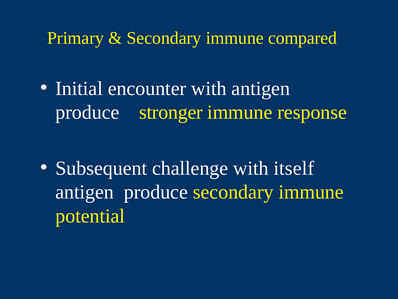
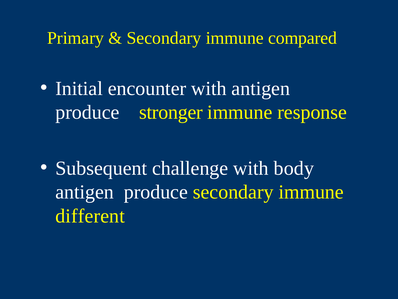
itself: itself -> body
potential: potential -> different
